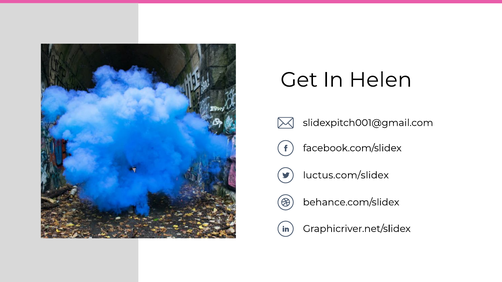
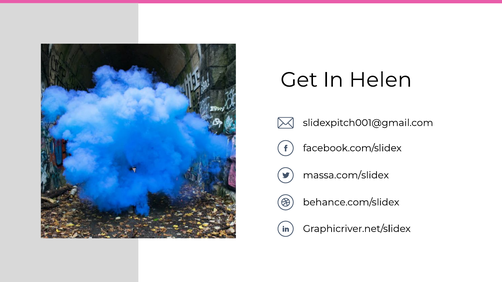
luctus.com/slidex: luctus.com/slidex -> massa.com/slidex
